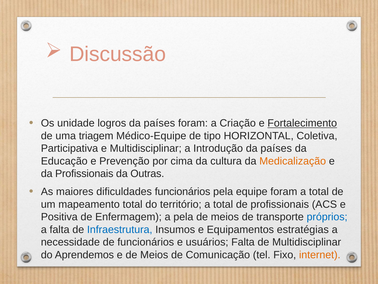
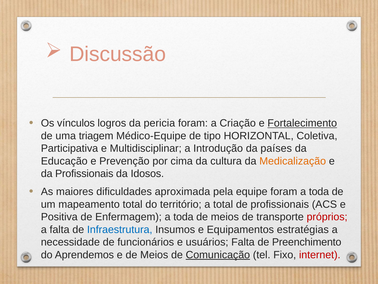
unidade: unidade -> vínculos
logros da países: países -> pericia
Outras: Outras -> Idosos
dificuldades funcionários: funcionários -> aproximada
foram a total: total -> toda
Enfermagem a pela: pela -> toda
próprios colour: blue -> red
de Multidisciplinar: Multidisciplinar -> Preenchimento
Comunicação underline: none -> present
internet colour: orange -> red
